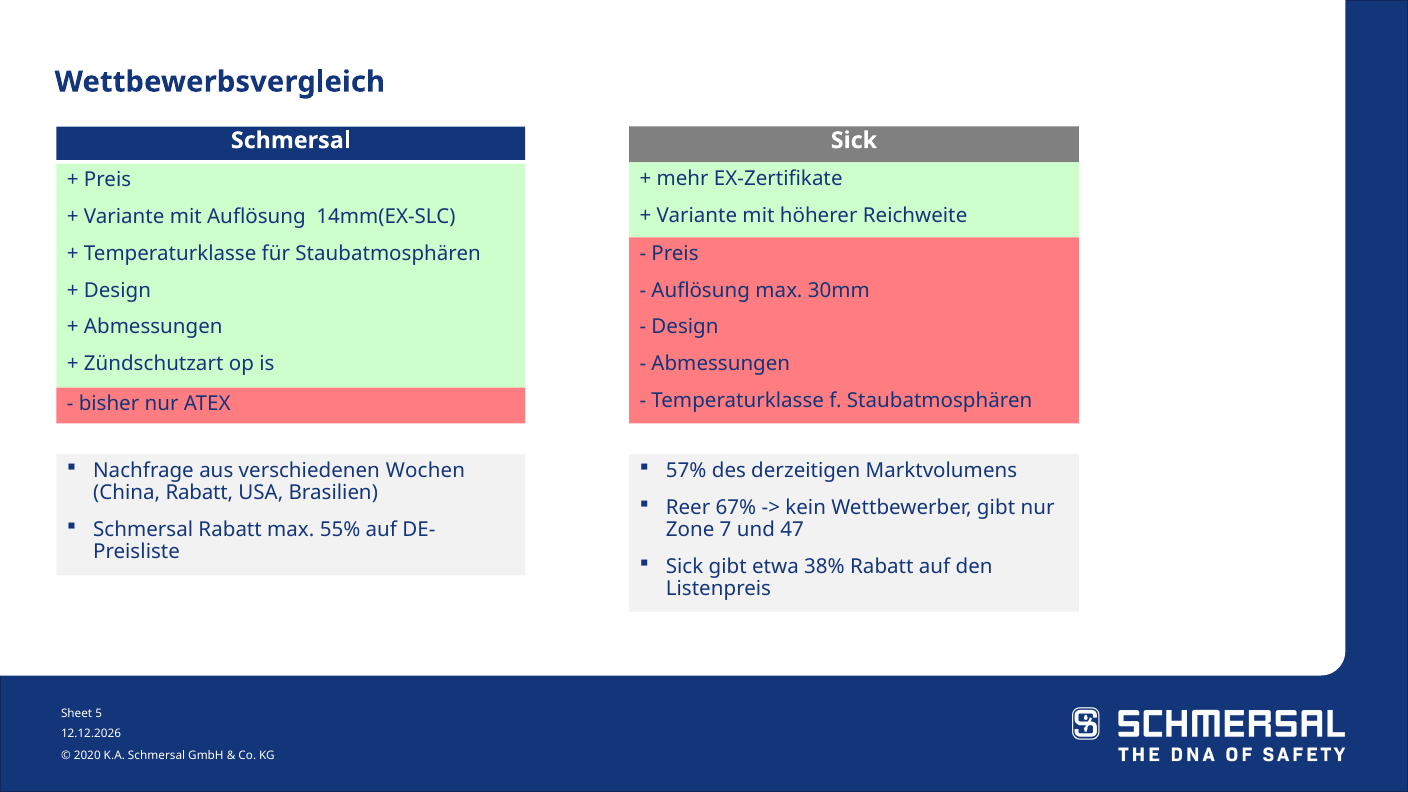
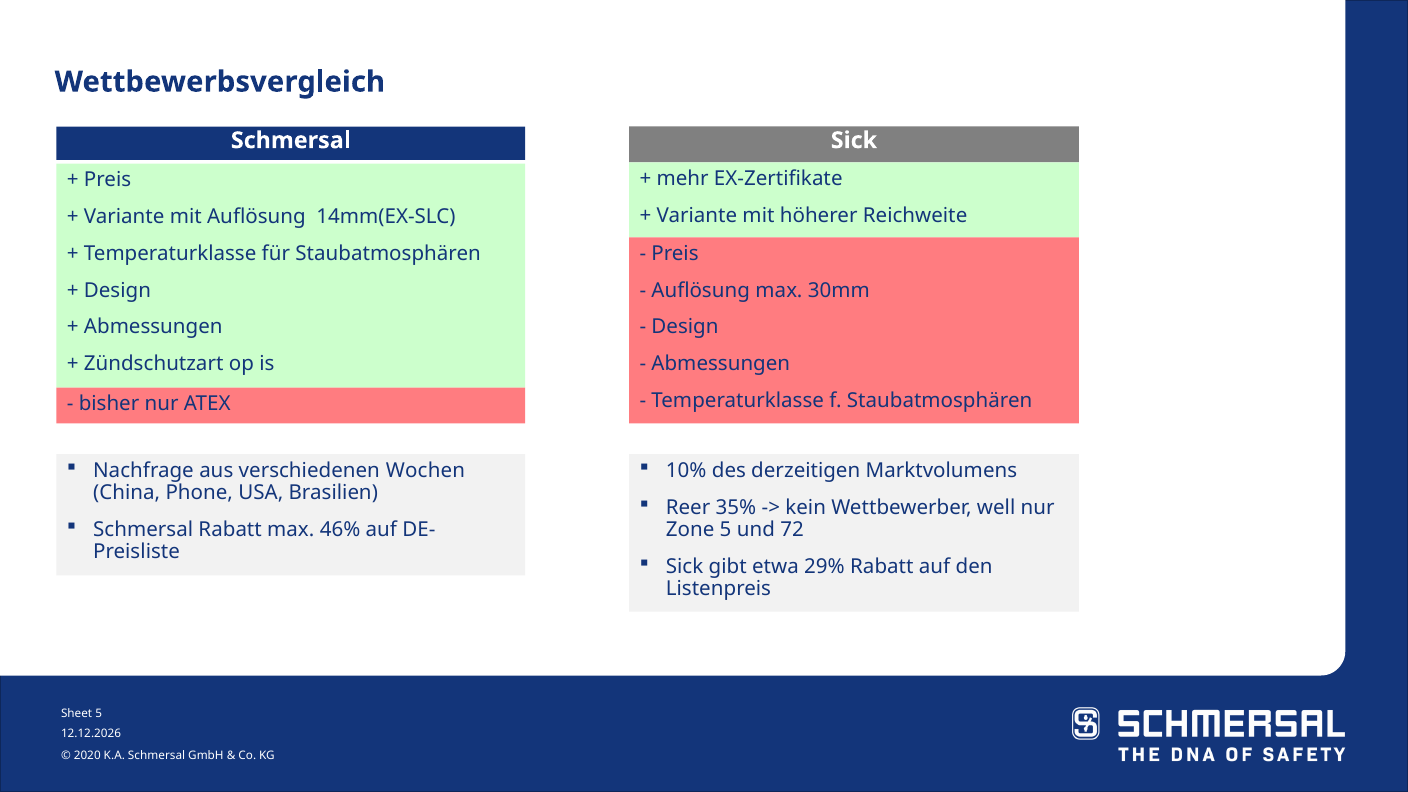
57%: 57% -> 10%
China Rabatt: Rabatt -> Phone
67%: 67% -> 35%
Wettbewerber gibt: gibt -> well
55%: 55% -> 46%
Zone 7: 7 -> 5
47: 47 -> 72
38%: 38% -> 29%
